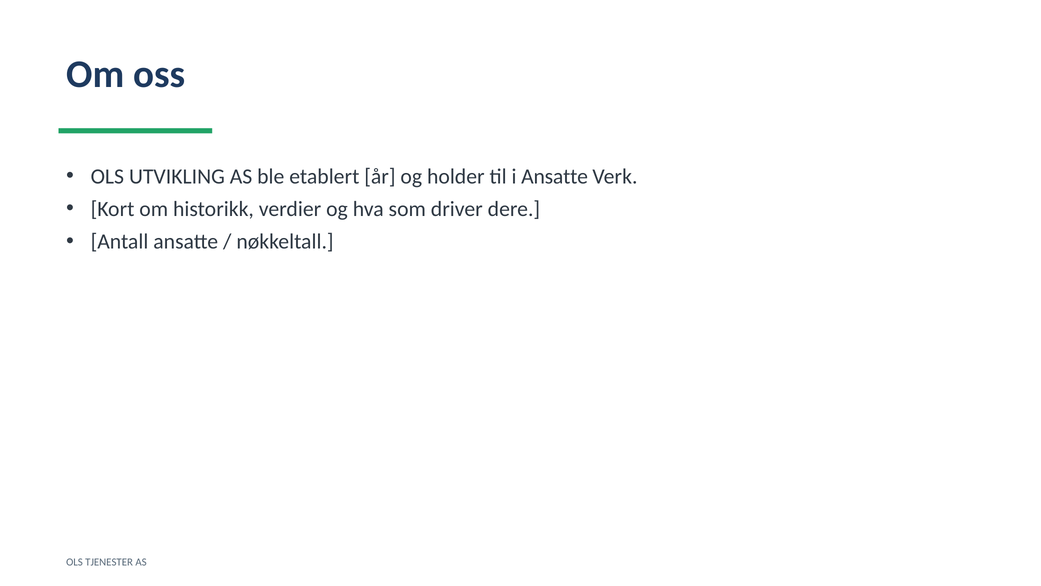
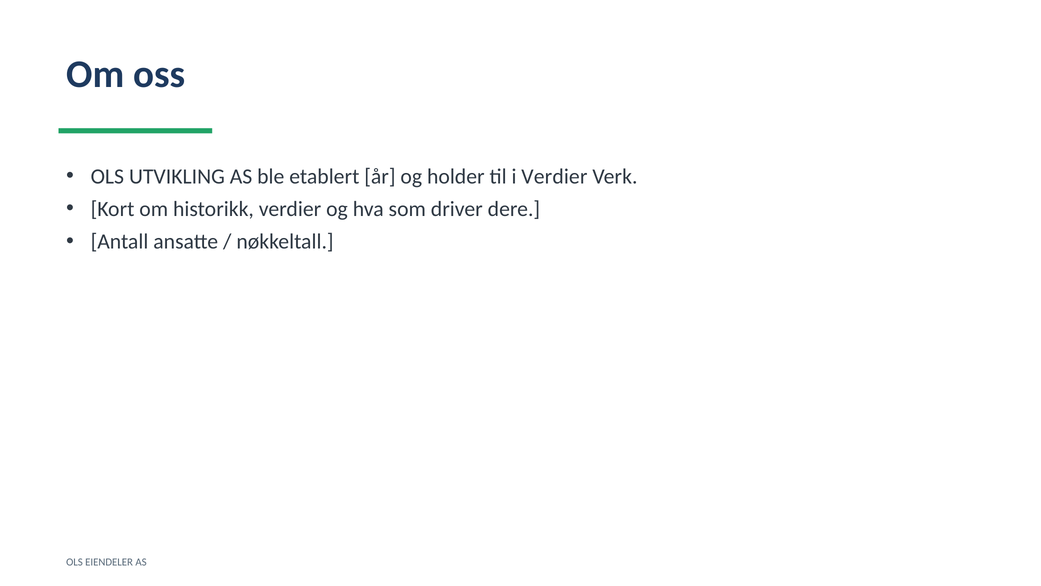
i Ansatte: Ansatte -> Verdier
TJENESTER: TJENESTER -> EIENDELER
